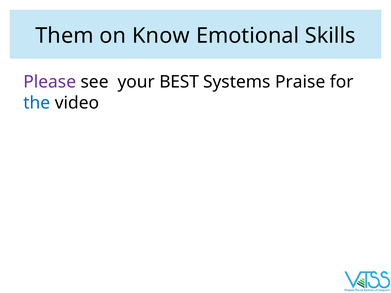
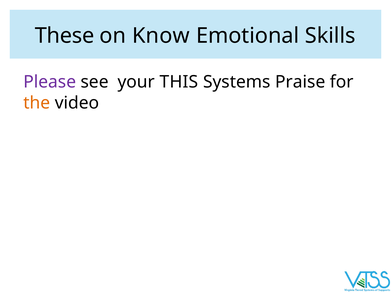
Them: Them -> These
BEST: BEST -> THIS
the colour: blue -> orange
